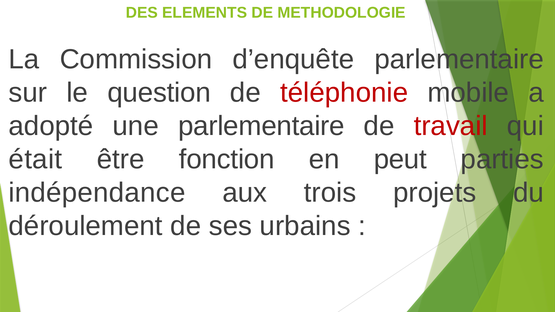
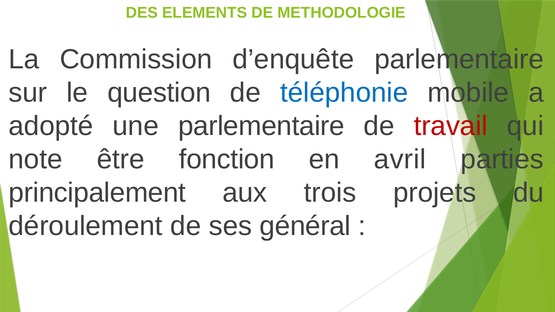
téléphonie colour: red -> blue
était: était -> note
peut: peut -> avril
indépendance: indépendance -> principalement
urbains: urbains -> général
